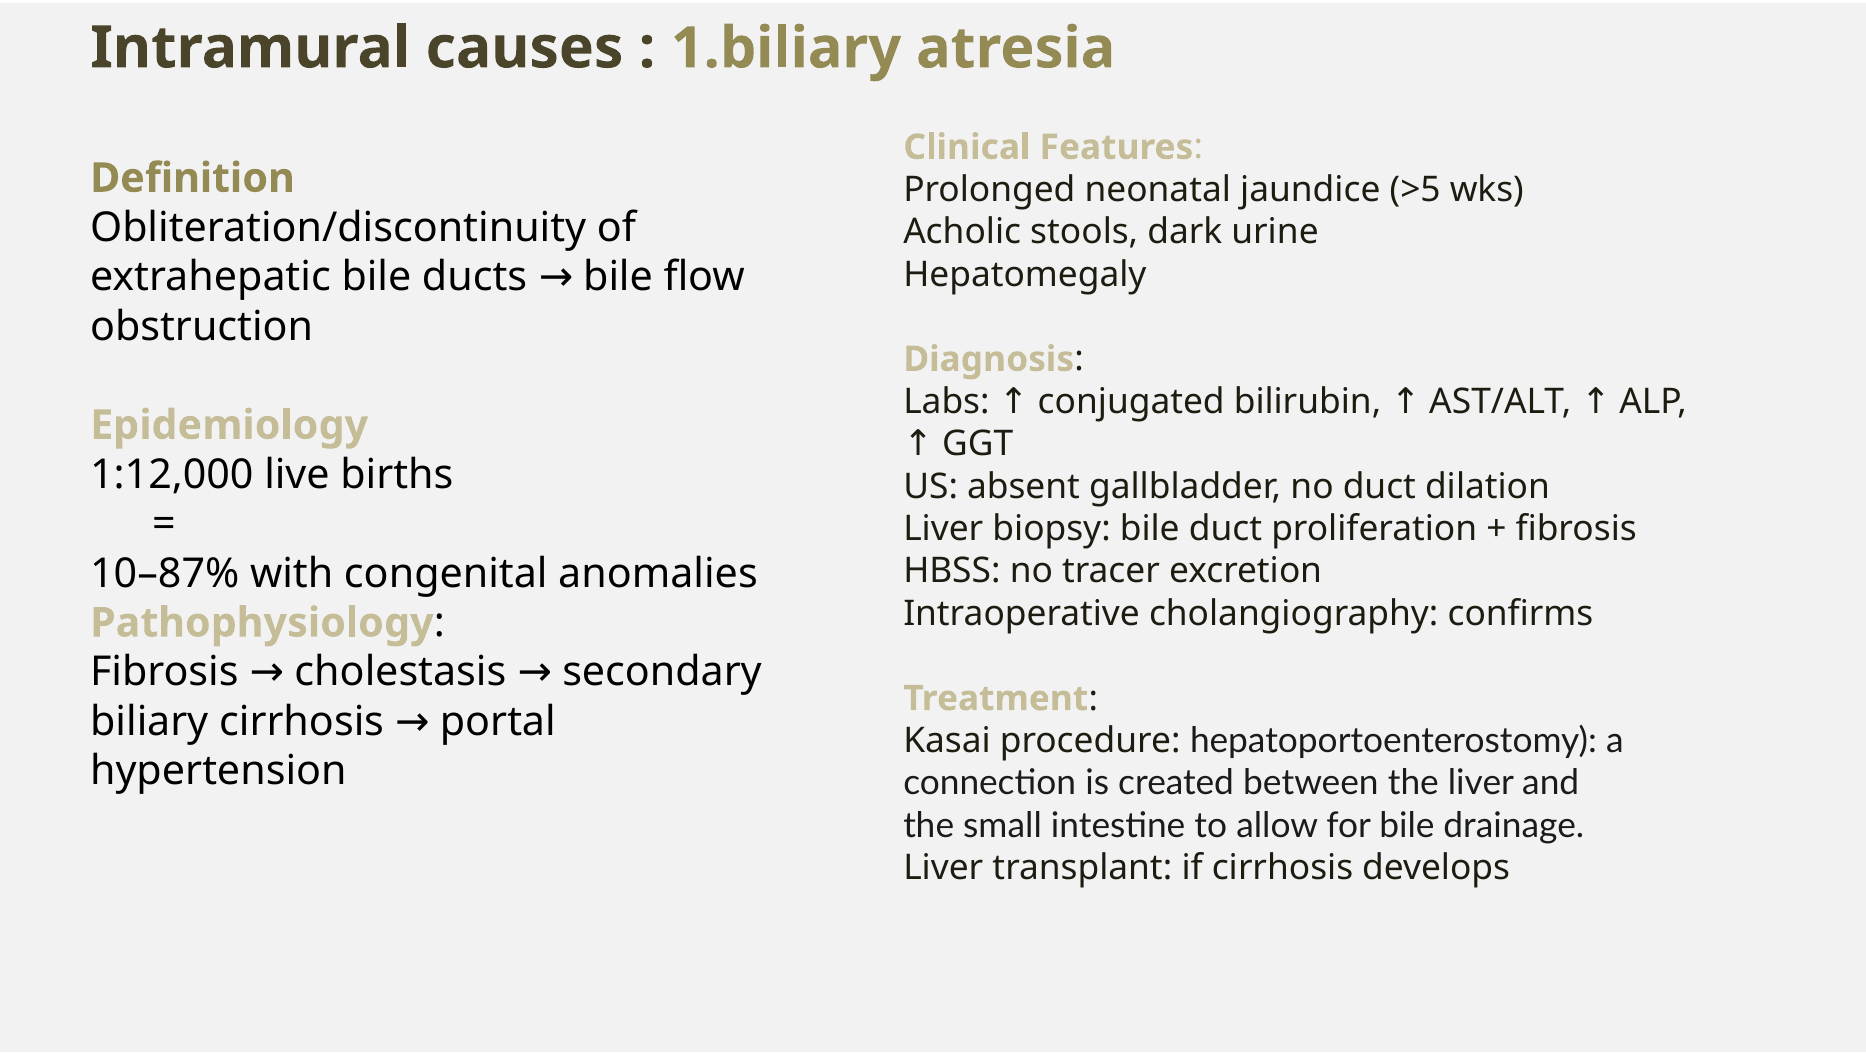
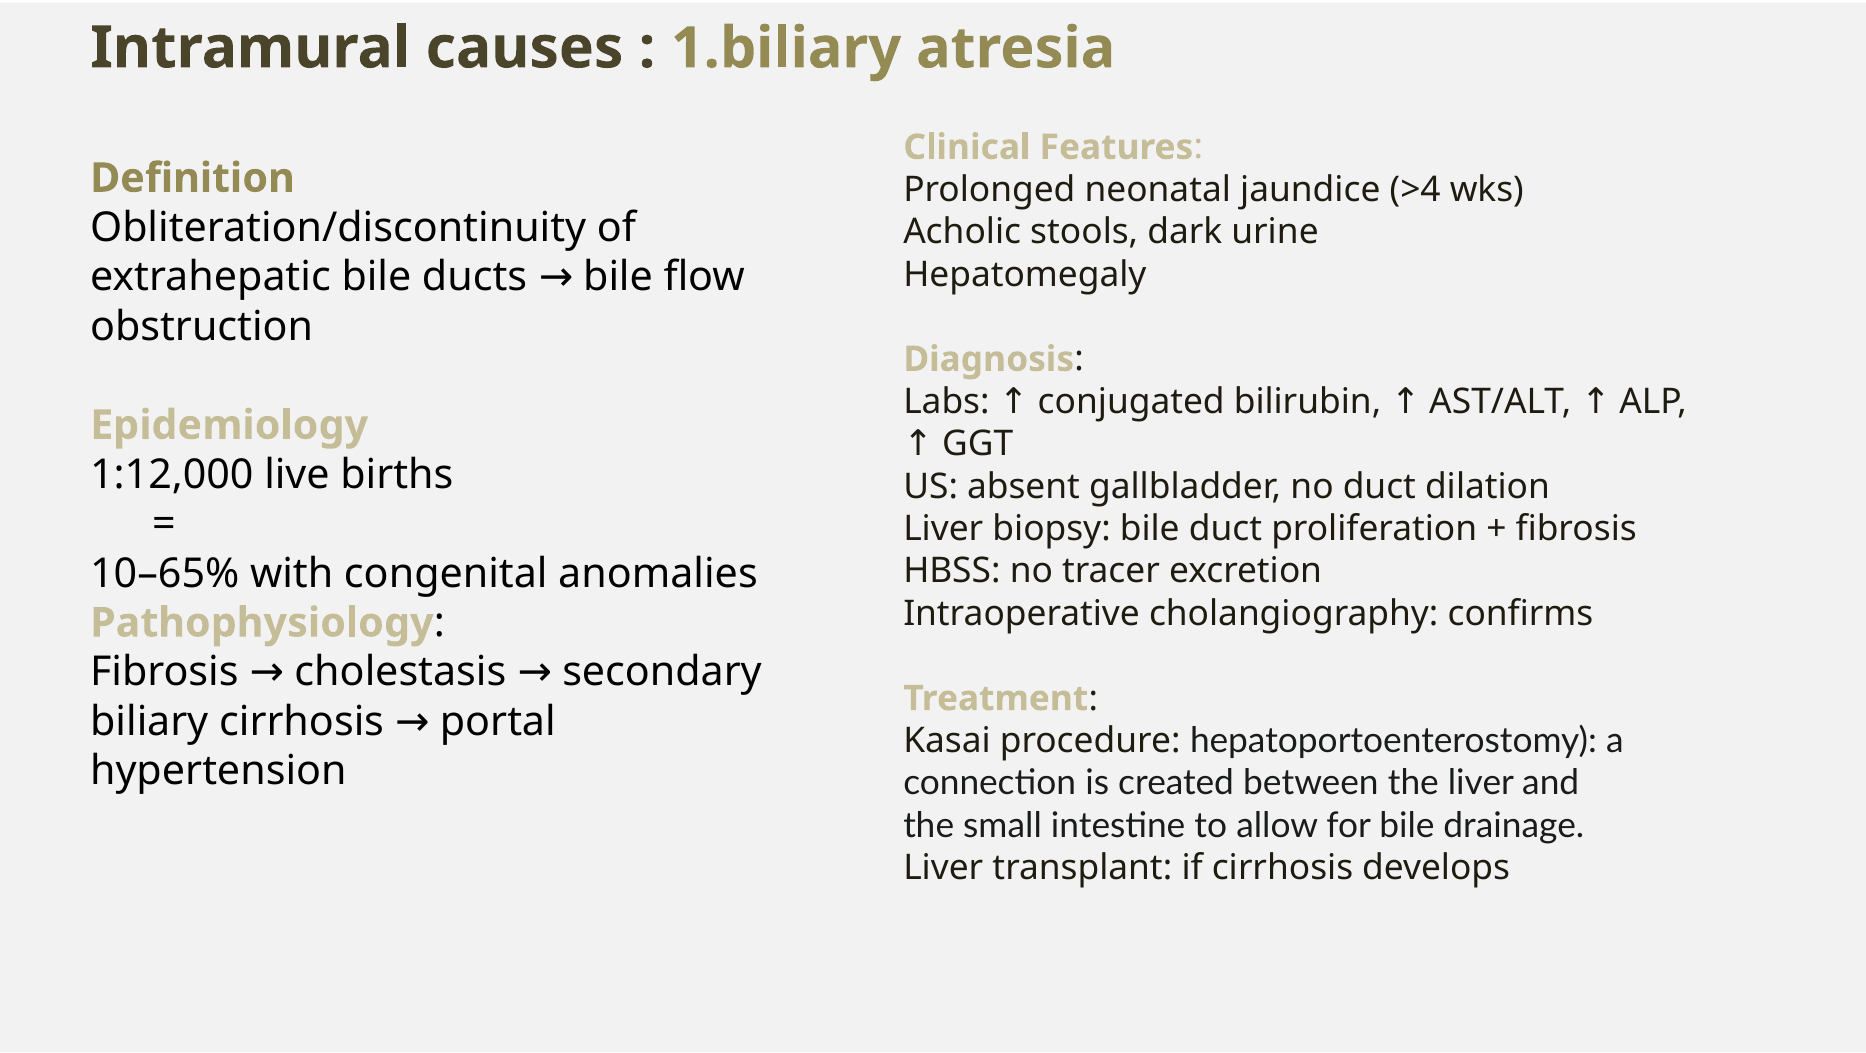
>5: >5 -> >4
10–87%: 10–87% -> 10–65%
